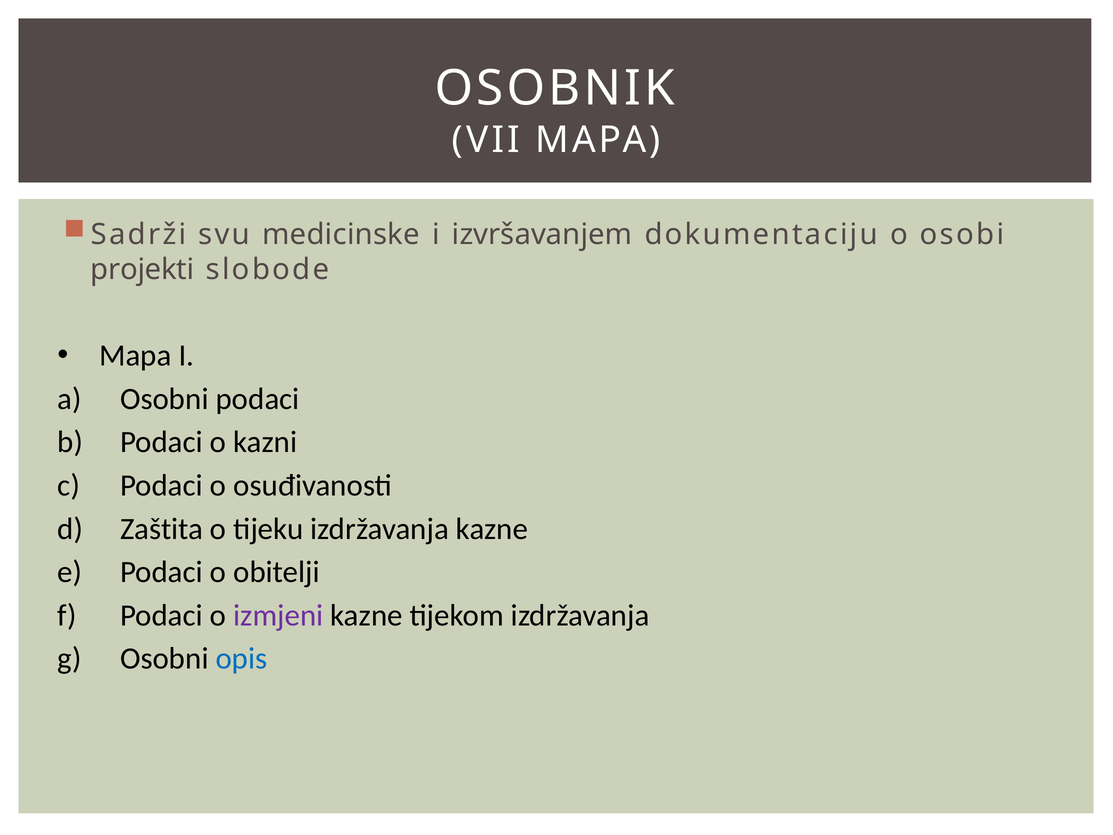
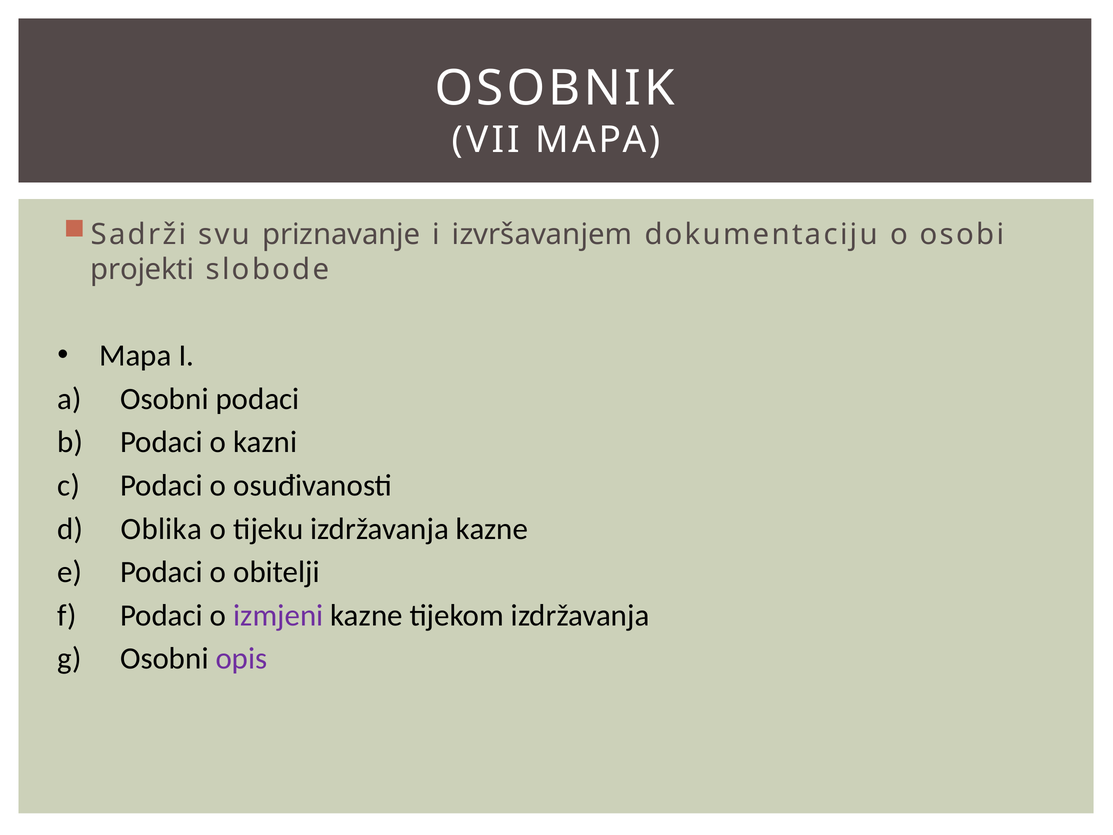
medicinske: medicinske -> priznavanje
Zaštita: Zaštita -> Oblika
opis colour: blue -> purple
